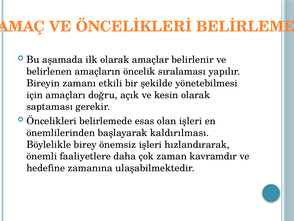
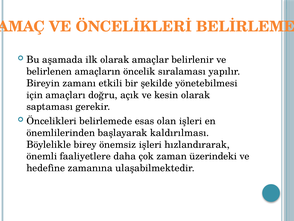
kavramdır: kavramdır -> üzerindeki
